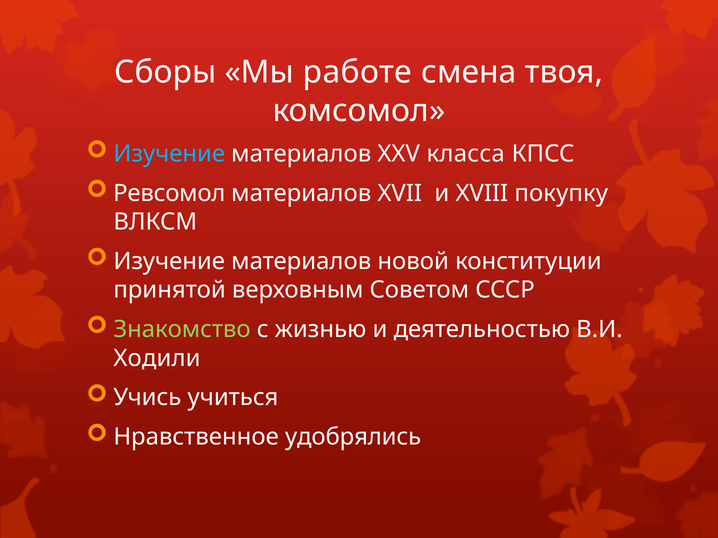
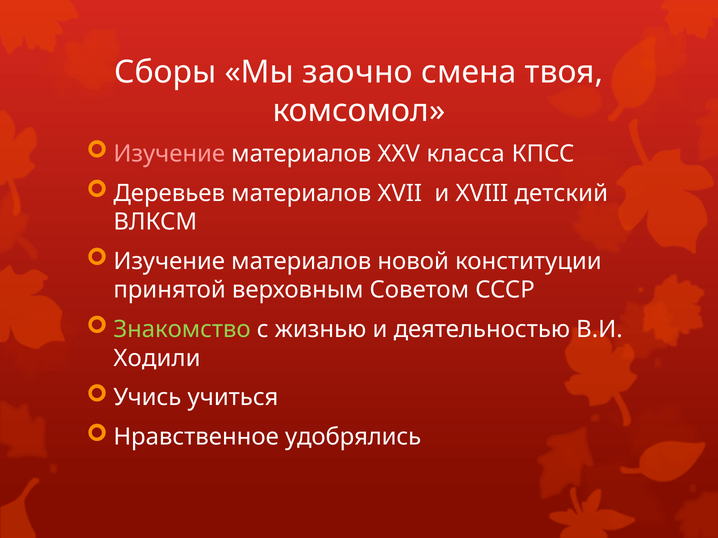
работе: работе -> заочно
Изучение at (169, 154) colour: light blue -> pink
Ревсомол: Ревсомол -> Деревьев
покупку: покупку -> детский
